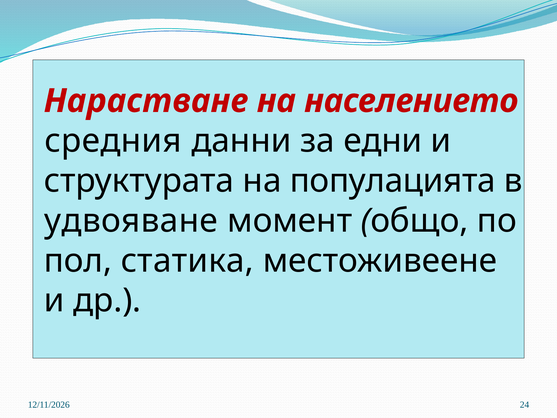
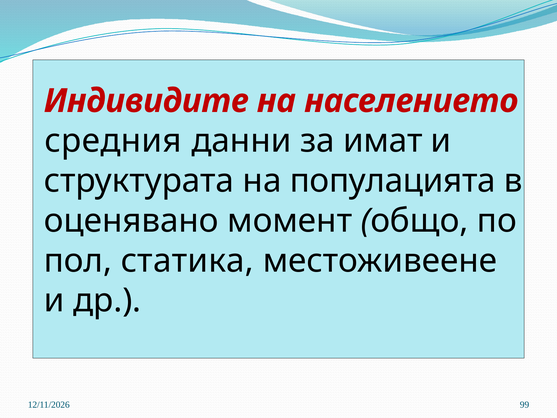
Нарастване: Нарастване -> Индивидите
едни: едни -> имат
удвояване: удвояване -> оценявано
24: 24 -> 99
